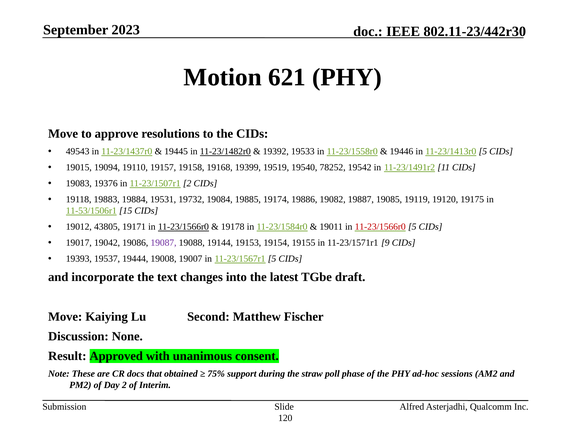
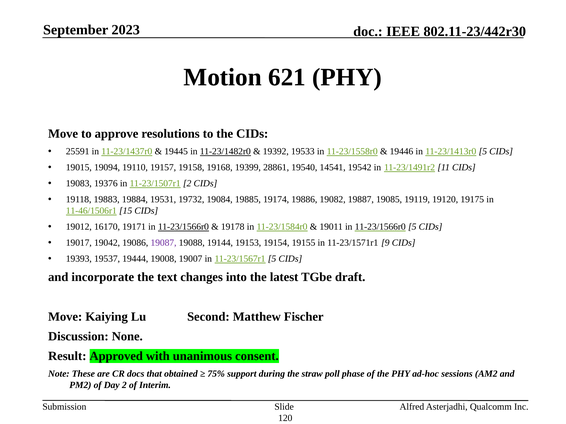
49543: 49543 -> 25591
19519: 19519 -> 28861
78252: 78252 -> 14541
11-53/1506r1: 11-53/1506r1 -> 11-46/1506r1
43805: 43805 -> 16170
11-23/1566r0 at (380, 227) colour: red -> black
